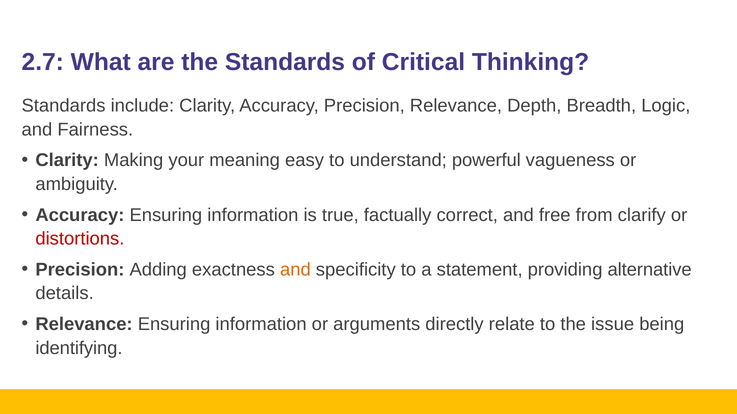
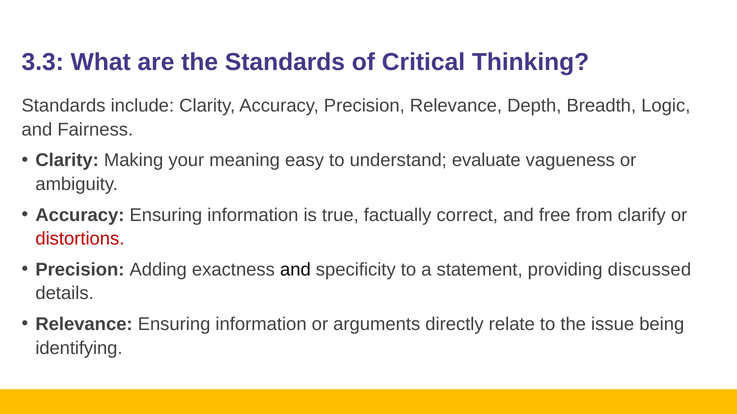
2.7: 2.7 -> 3.3
powerful: powerful -> evaluate
and at (295, 270) colour: orange -> black
alternative: alternative -> discussed
